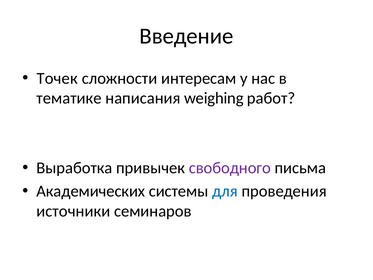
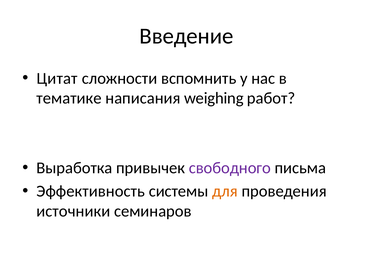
Точек: Точек -> Цитат
интересам: интересам -> вспомнить
Академических: Академических -> Эффективность
для colour: blue -> orange
